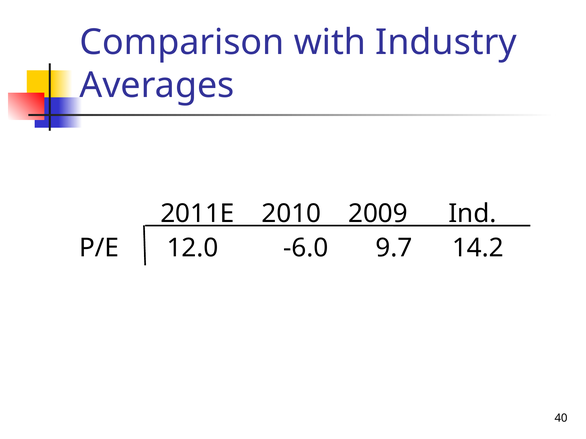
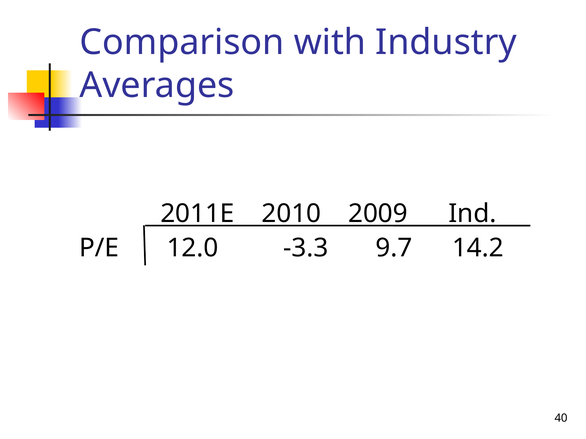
-6.0: -6.0 -> -3.3
